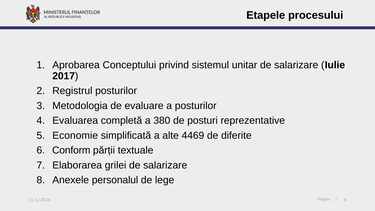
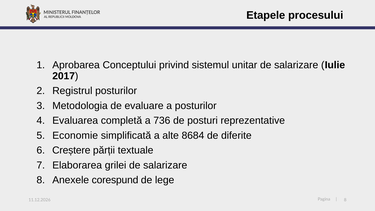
380: 380 -> 736
4469: 4469 -> 8684
Conform: Conform -> Creștere
personalul: personalul -> corespund
